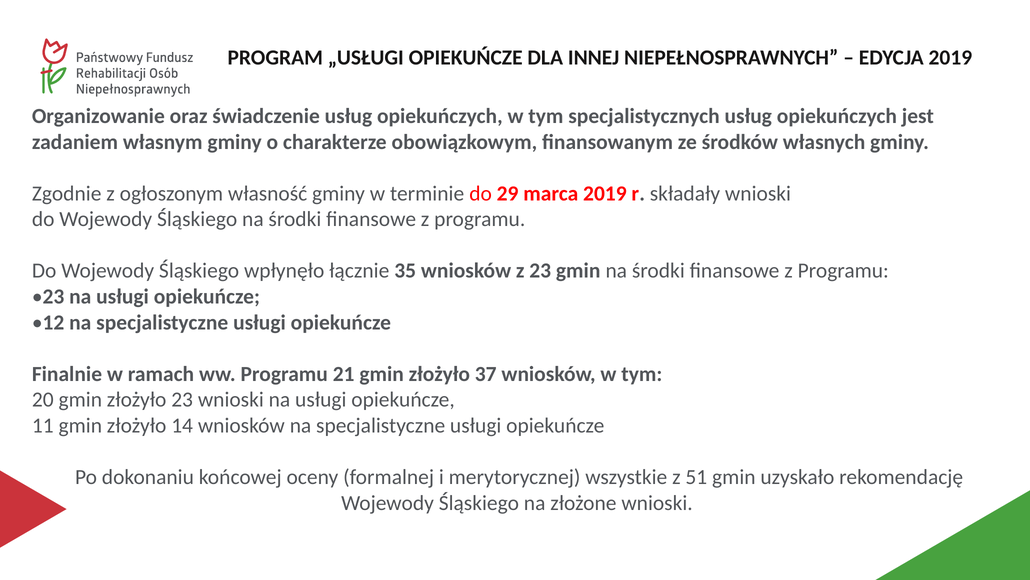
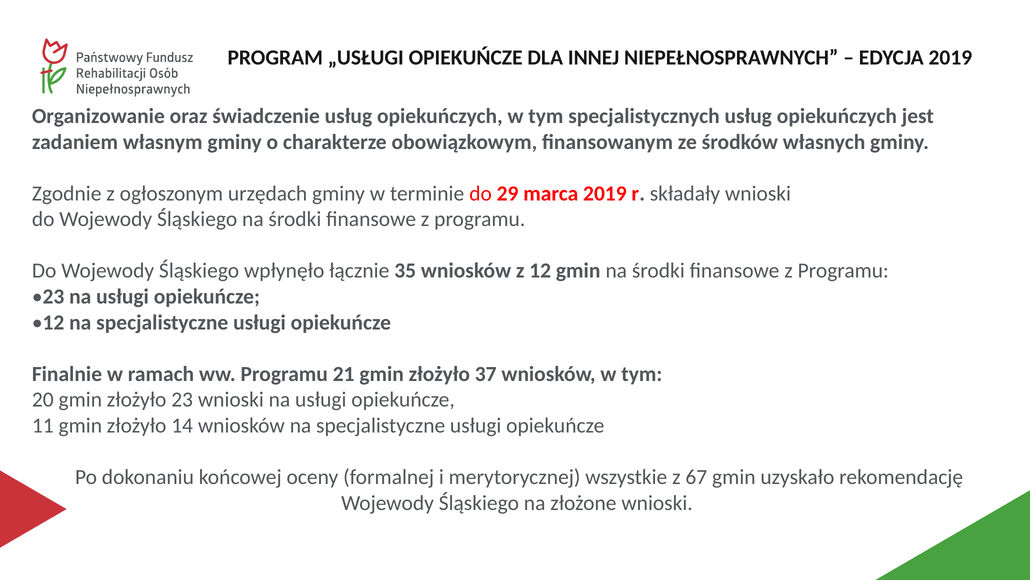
własność: własność -> urzędach
z 23: 23 -> 12
51: 51 -> 67
